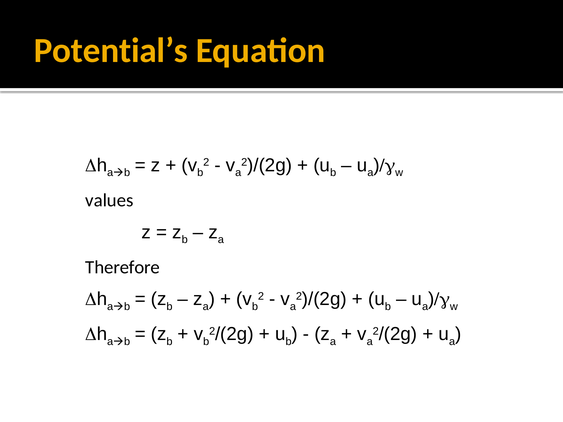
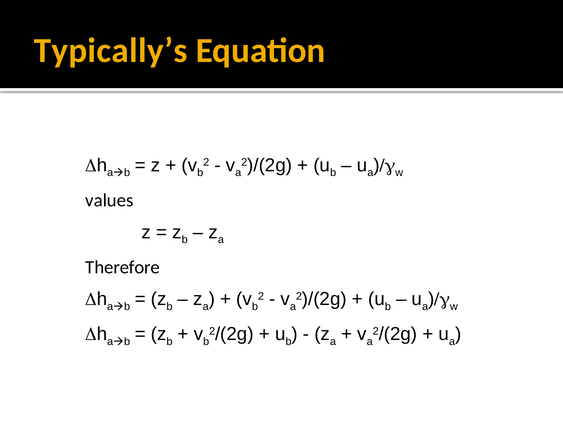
Potential’s: Potential’s -> Typically’s
